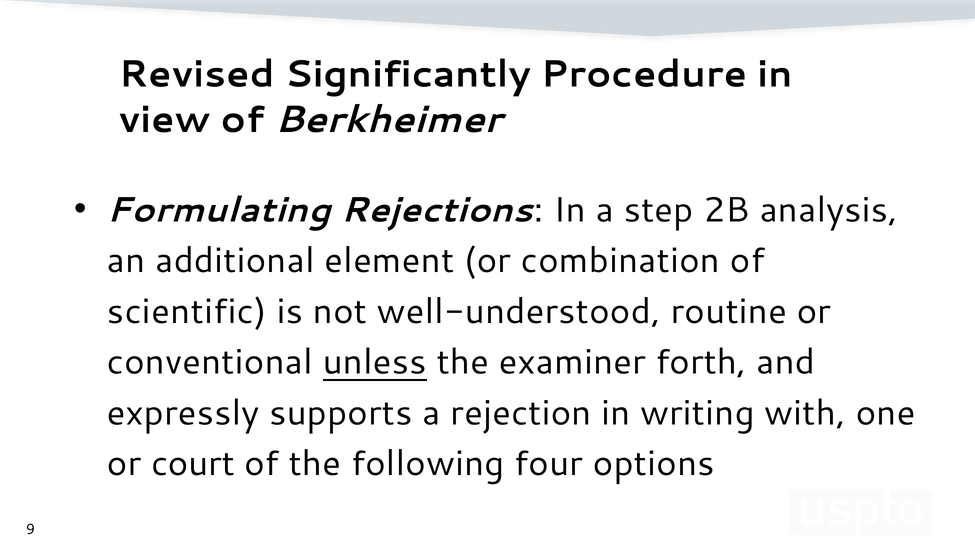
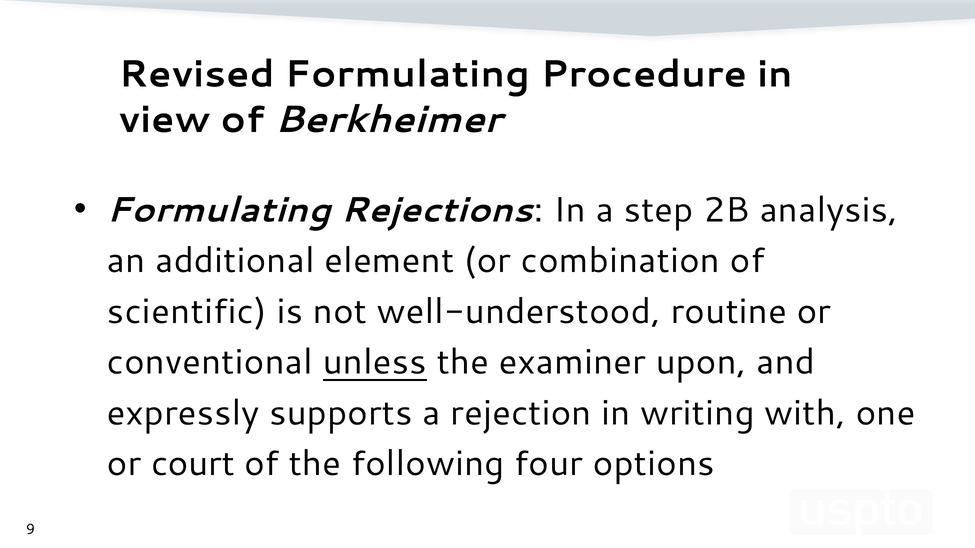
Revised Significantly: Significantly -> Formulating
forth: forth -> upon
